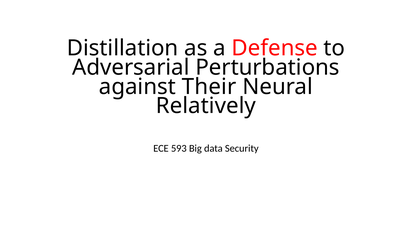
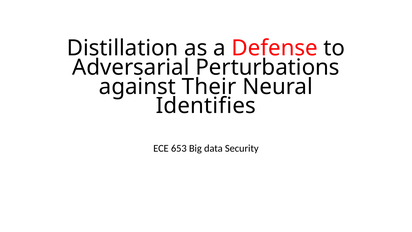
Relatively: Relatively -> Identifies
593: 593 -> 653
